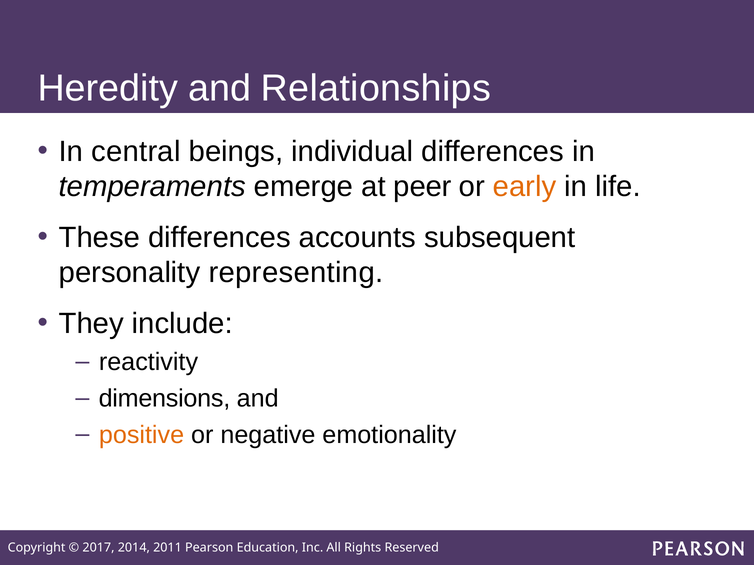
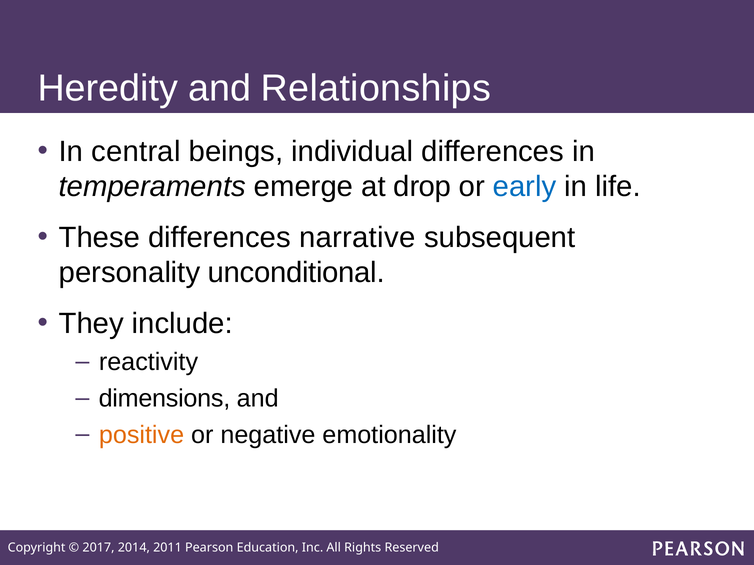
peer: peer -> drop
early colour: orange -> blue
accounts: accounts -> narrative
representing: representing -> unconditional
